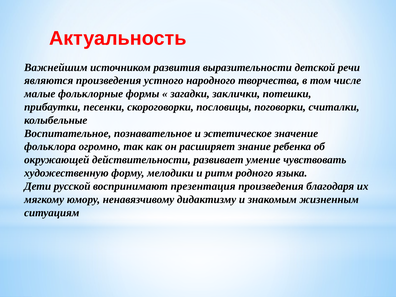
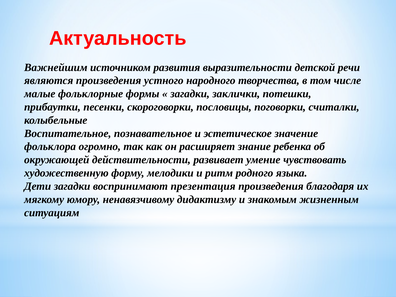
Дети русской: русской -> загадки
